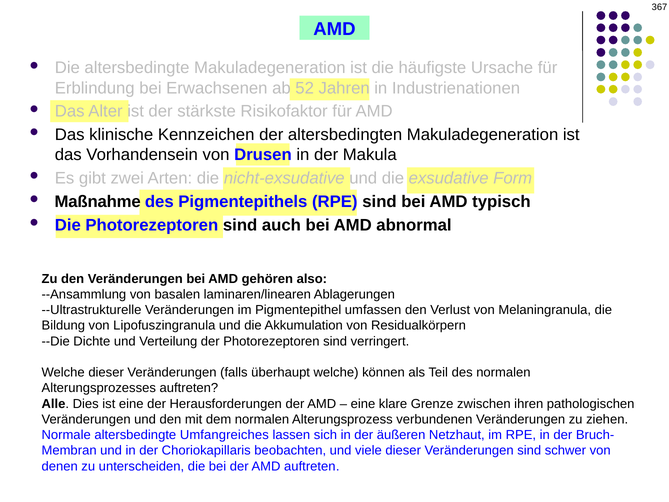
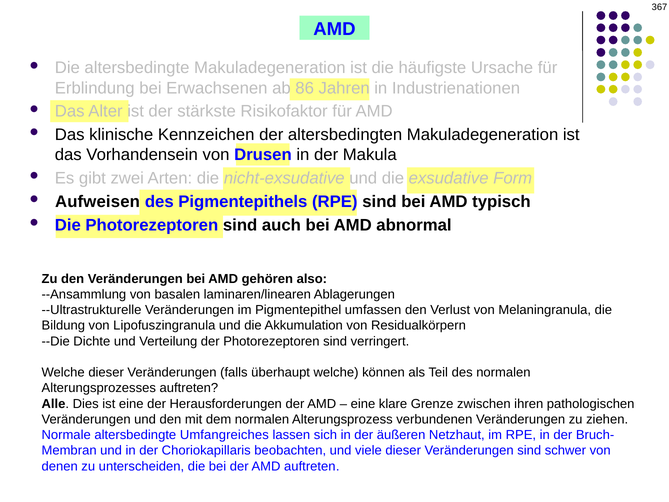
52: 52 -> 86
Maßnahme: Maßnahme -> Aufweisen
